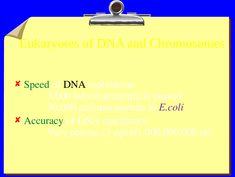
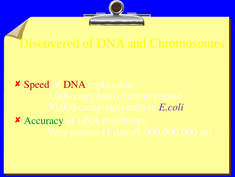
Eukaryotes: Eukaryotes -> Discovered
Speed colour: green -> red
DNA at (75, 84) colour: black -> red
3,000 information/min: information/min -> completely/min
30,000 polymerase/min: polymerase/min -> completely/min
open/1,000,000,000: open/1,000,000,000 -> days/1,000,000,000
